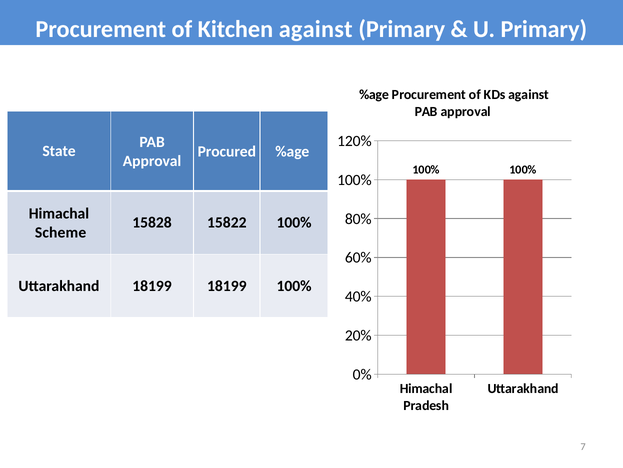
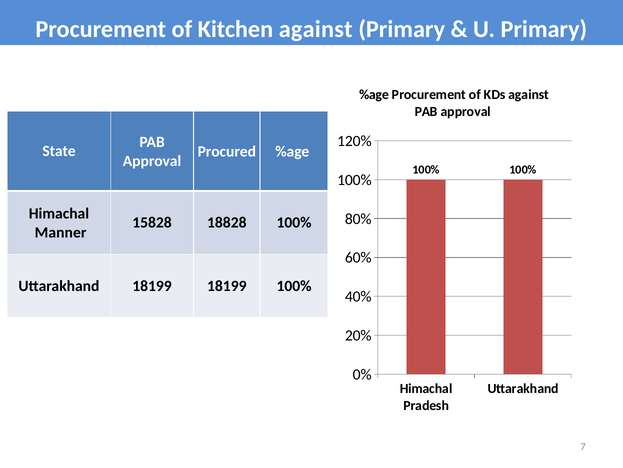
15822: 15822 -> 18828
Scheme: Scheme -> Manner
